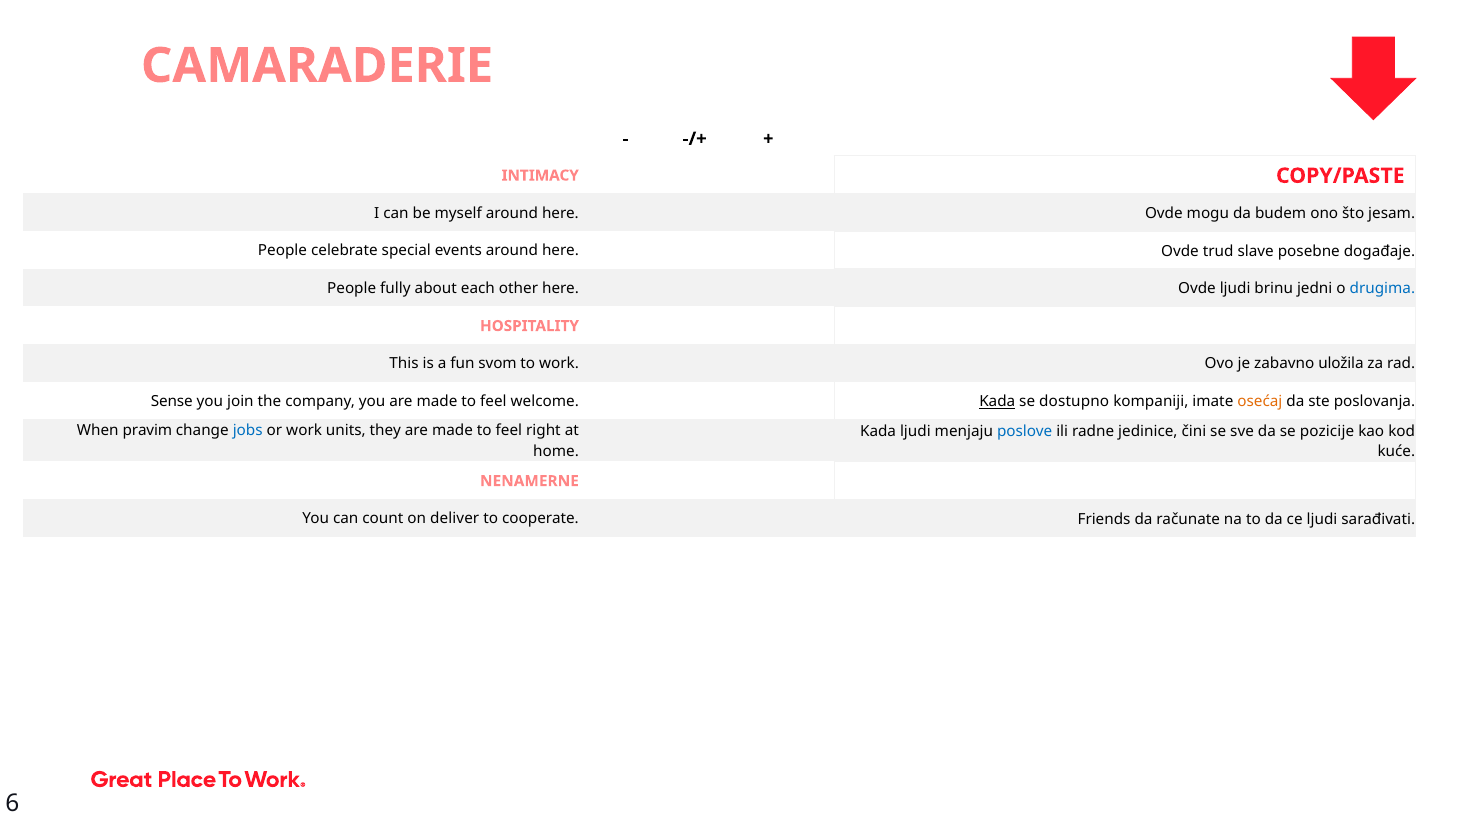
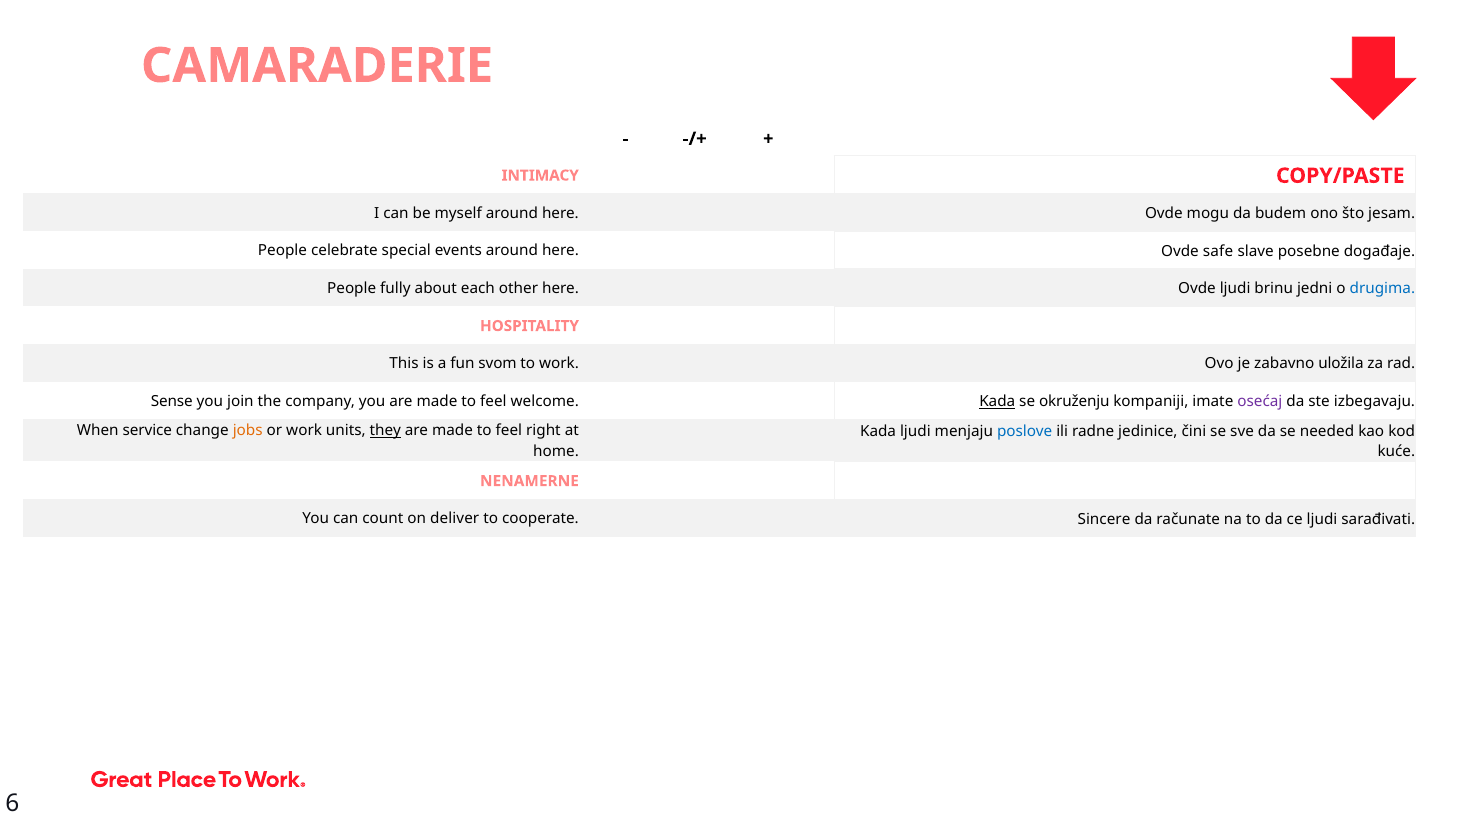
trud: trud -> safe
dostupno: dostupno -> okruženju
osećaj colour: orange -> purple
poslovanja: poslovanja -> izbegavaju
pravim: pravim -> service
jobs colour: blue -> orange
they underline: none -> present
pozicije: pozicije -> needed
Friends: Friends -> Sincere
